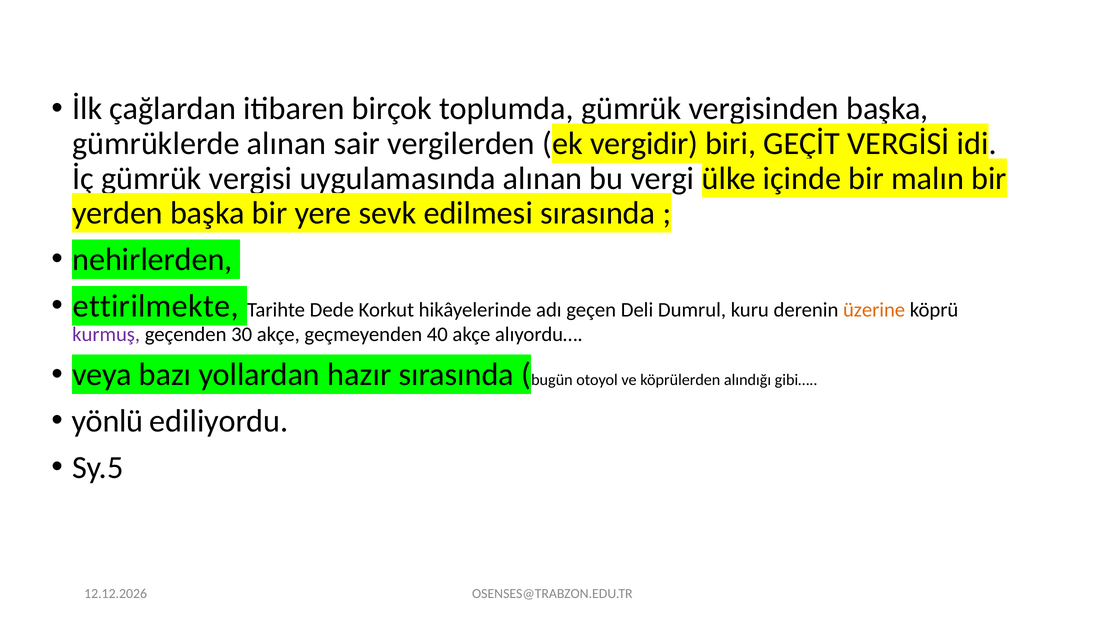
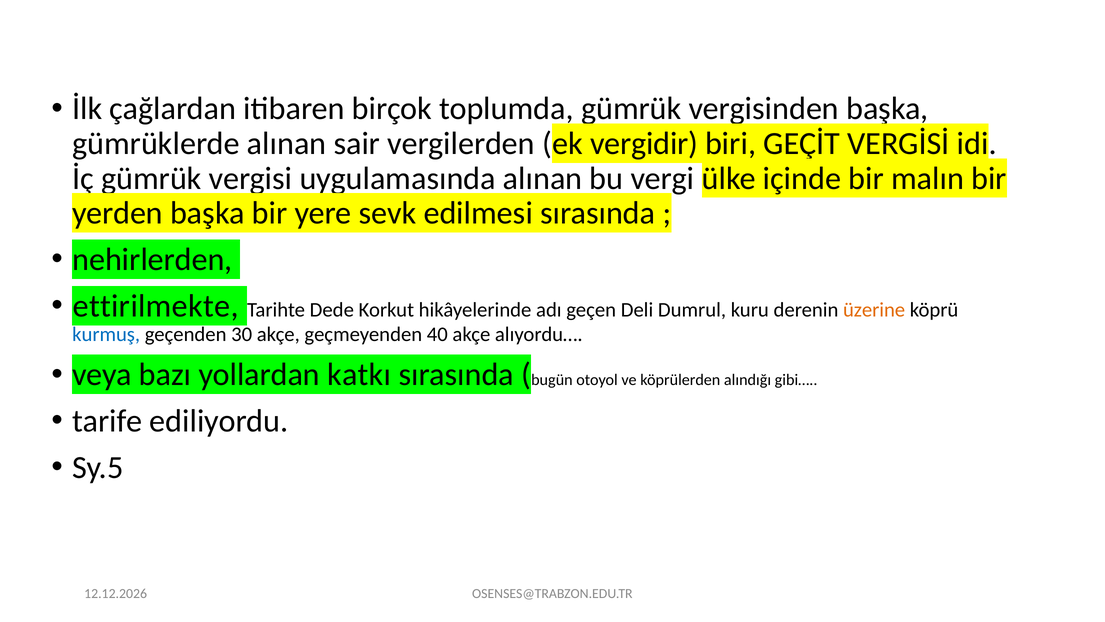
kurmuş colour: purple -> blue
hazır: hazır -> katkı
yönlü: yönlü -> tarife
